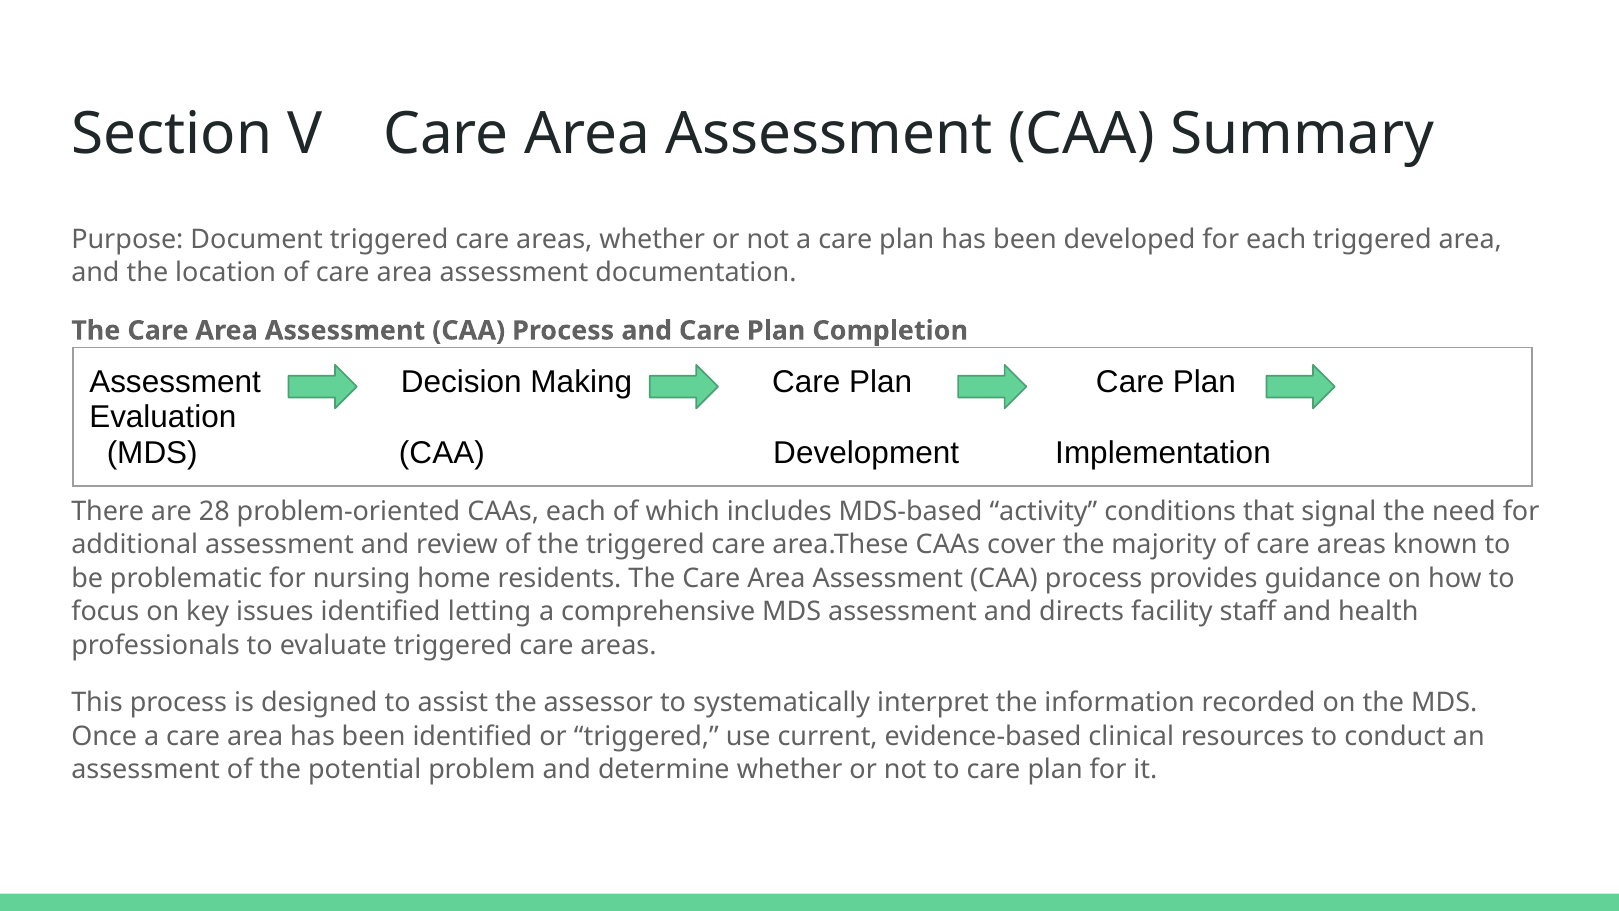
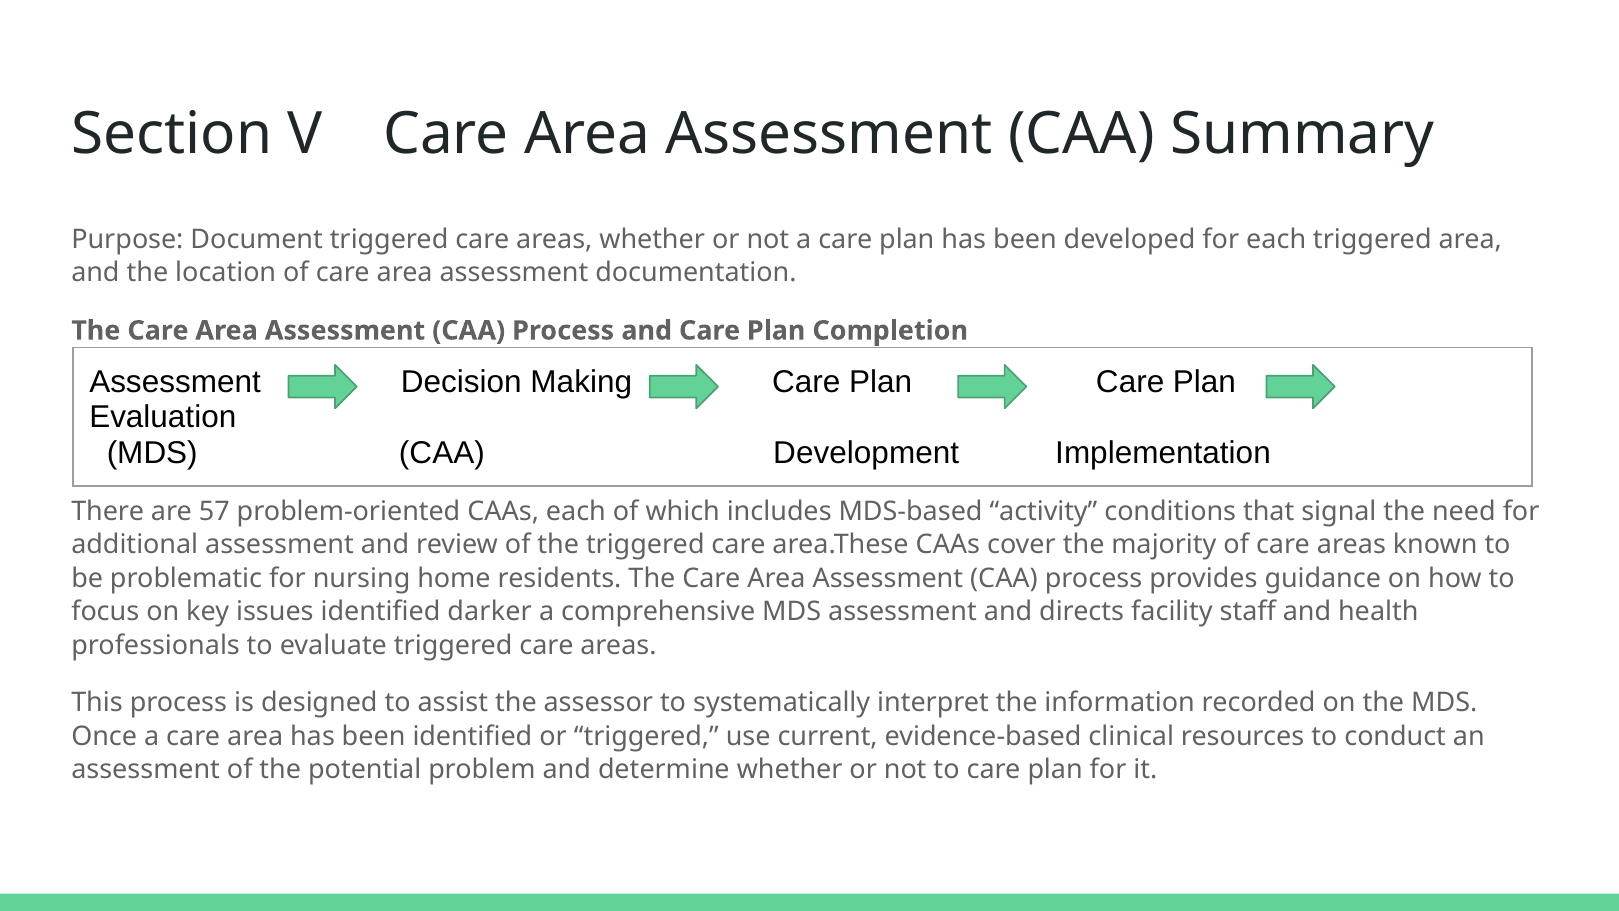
28: 28 -> 57
letting: letting -> darker
